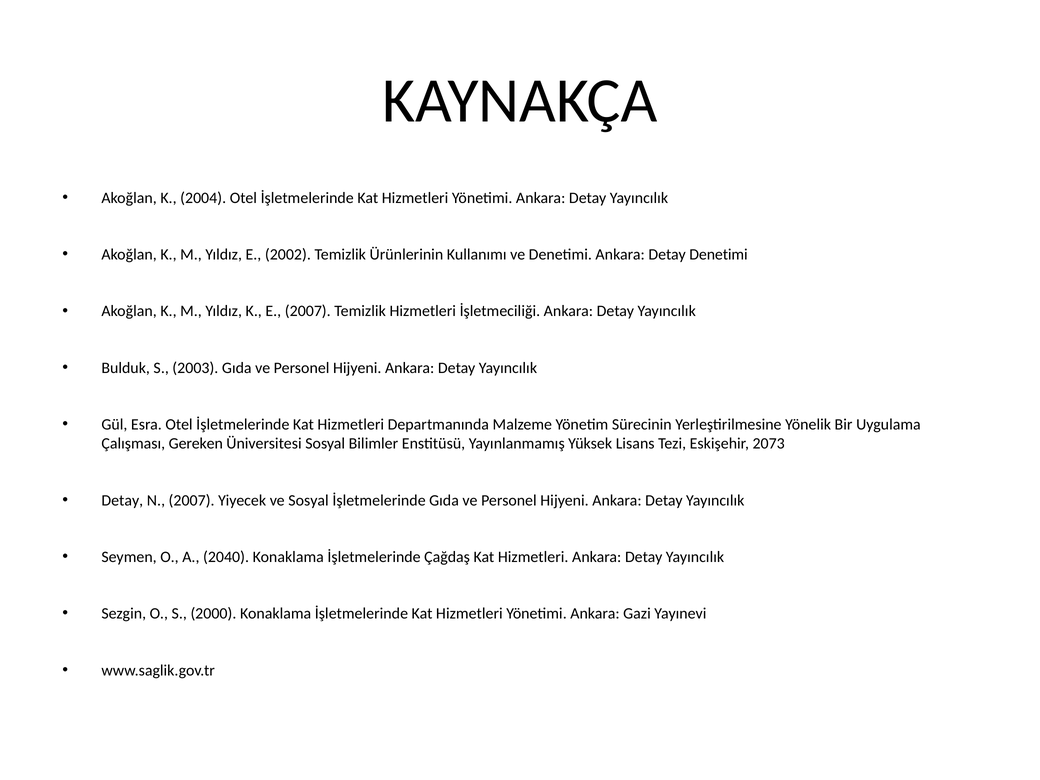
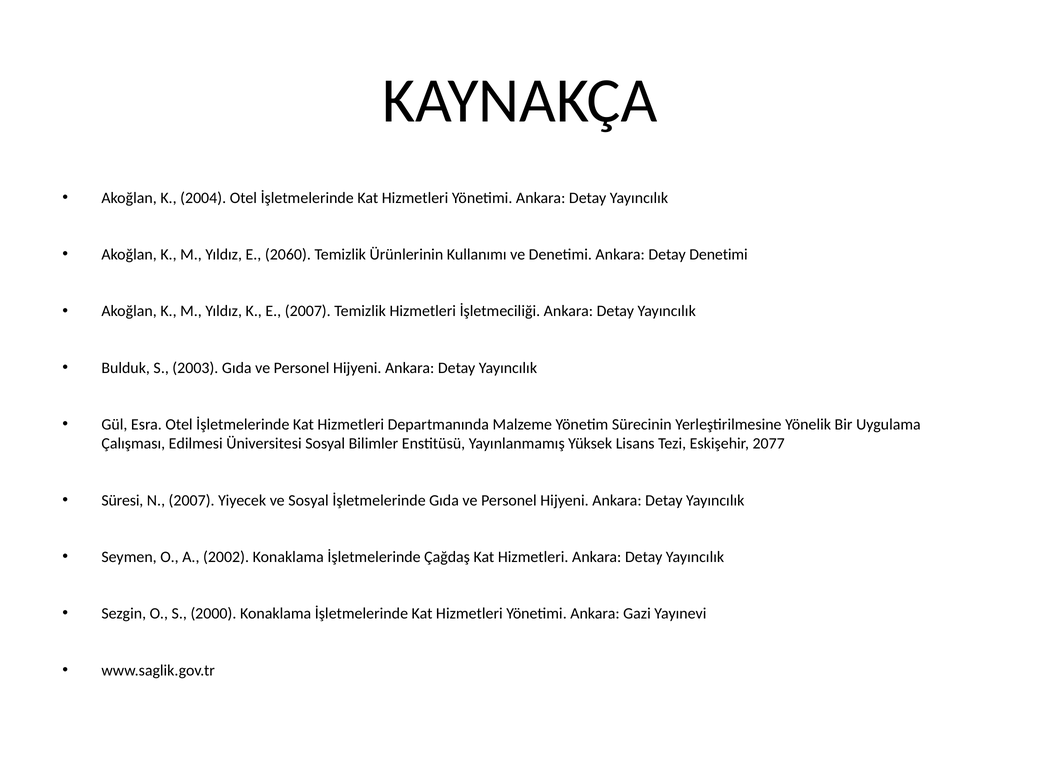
2002: 2002 -> 2060
Gereken: Gereken -> Edilmesi
2073: 2073 -> 2077
Detay at (122, 500): Detay -> Süresi
2040: 2040 -> 2002
